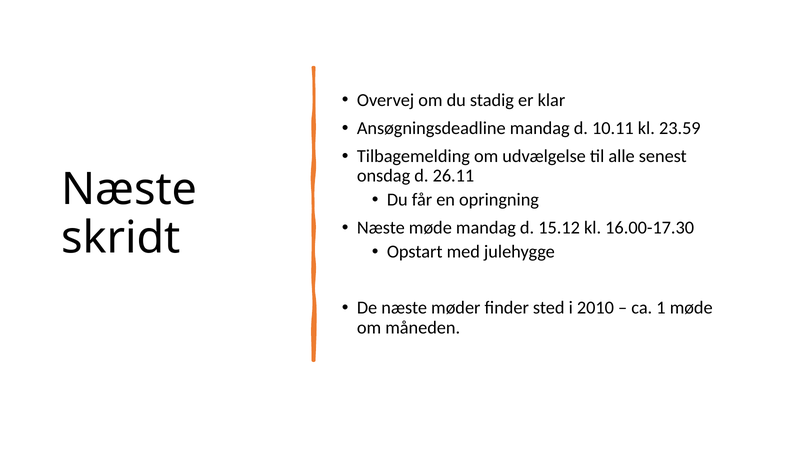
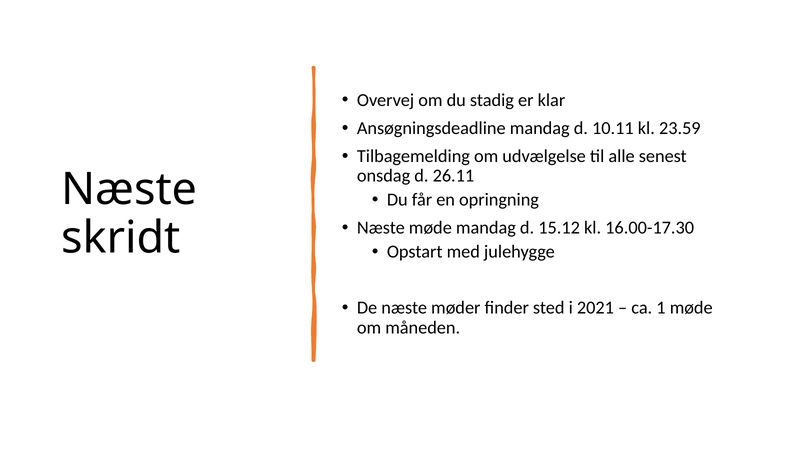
2010: 2010 -> 2021
